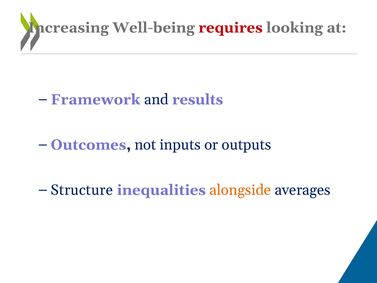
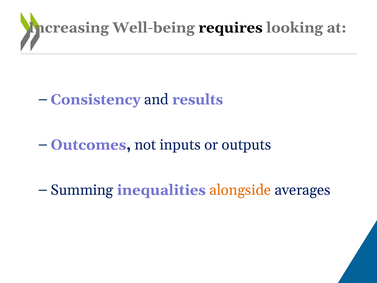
requires colour: red -> black
Framework: Framework -> Consistency
Structure: Structure -> Summing
